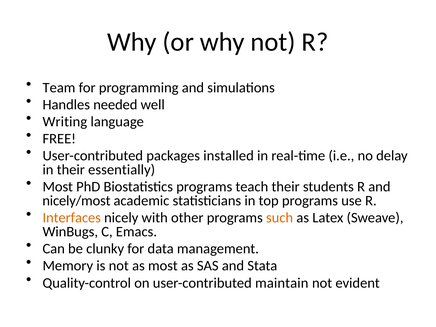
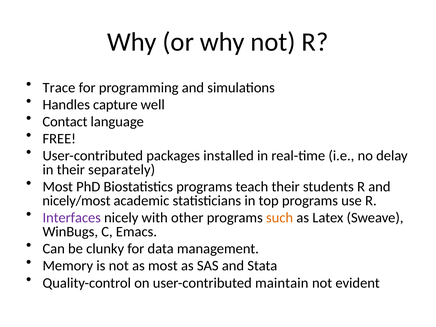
Team: Team -> Trace
needed: needed -> capture
Writing: Writing -> Contact
essentially: essentially -> separately
Interfaces colour: orange -> purple
